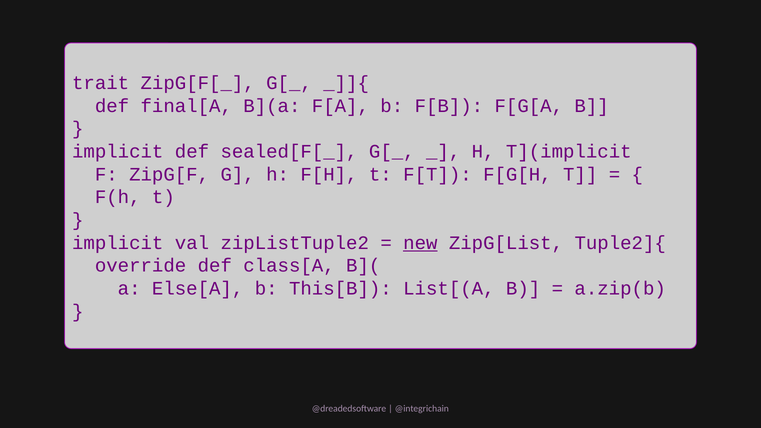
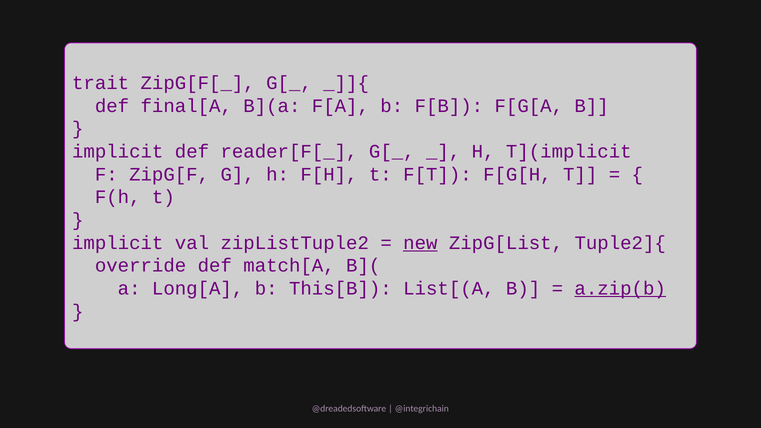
sealed[F[_: sealed[F[_ -> reader[F[_
class[A: class[A -> match[A
Else[A: Else[A -> Long[A
a.zip(b underline: none -> present
